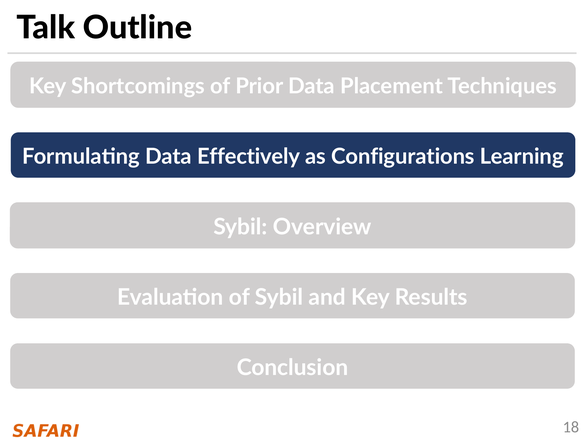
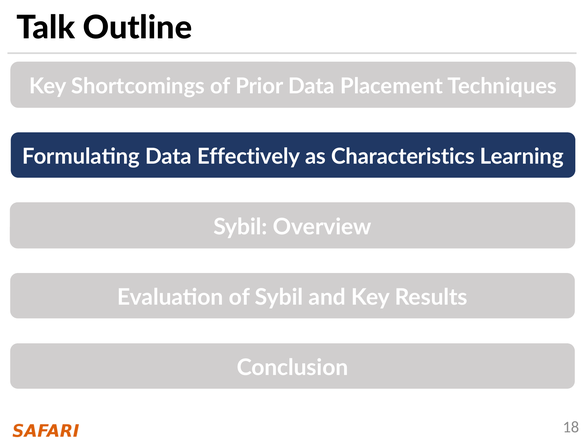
Configurations: Configurations -> Characteristics
